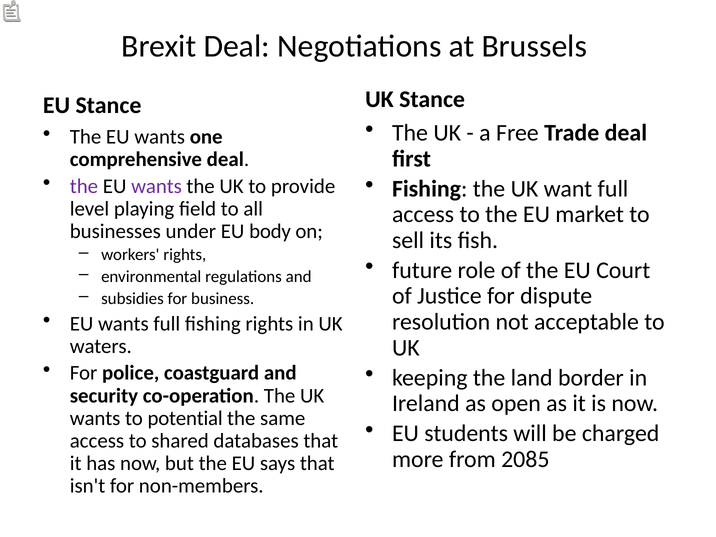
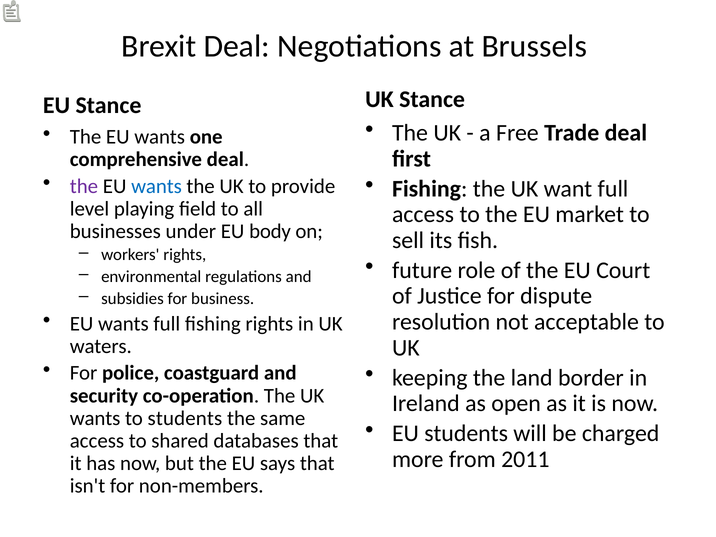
wants at (156, 186) colour: purple -> blue
to potential: potential -> students
2085: 2085 -> 2011
